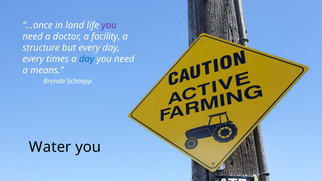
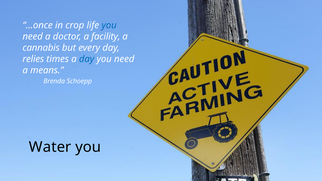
land: land -> crop
you at (109, 25) colour: purple -> blue
structure: structure -> cannabis
every at (33, 59): every -> relies
